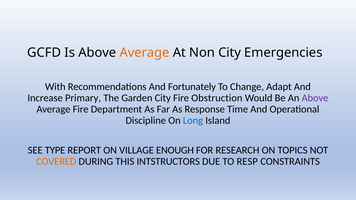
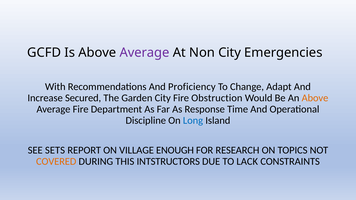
Average at (145, 53) colour: orange -> purple
Fortunately: Fortunately -> Proficiency
Primary: Primary -> Secured
Above at (315, 98) colour: purple -> orange
TYPE: TYPE -> SETS
RESP: RESP -> LACK
